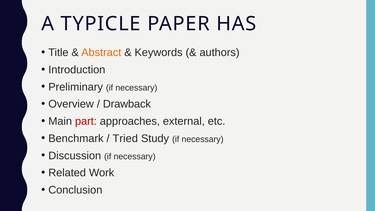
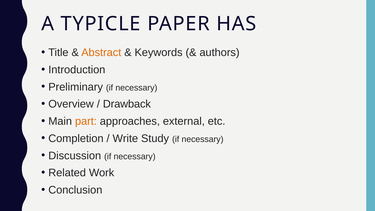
part colour: red -> orange
Benchmark: Benchmark -> Completion
Tried: Tried -> Write
